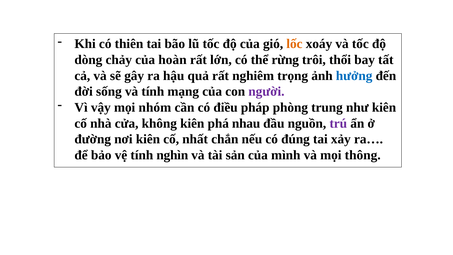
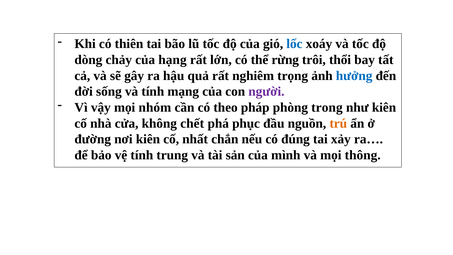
lốc colour: orange -> blue
hoàn: hoàn -> hạng
điều: điều -> theo
trung: trung -> trong
không kiên: kiên -> chết
nhau: nhau -> phục
trú colour: purple -> orange
nghìn: nghìn -> trung
